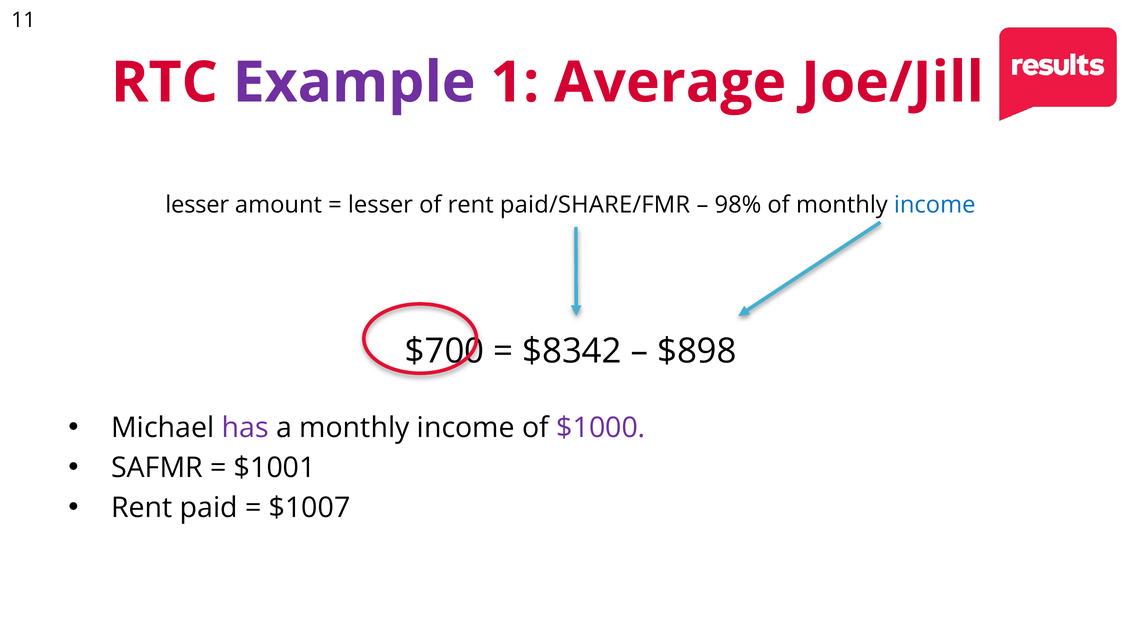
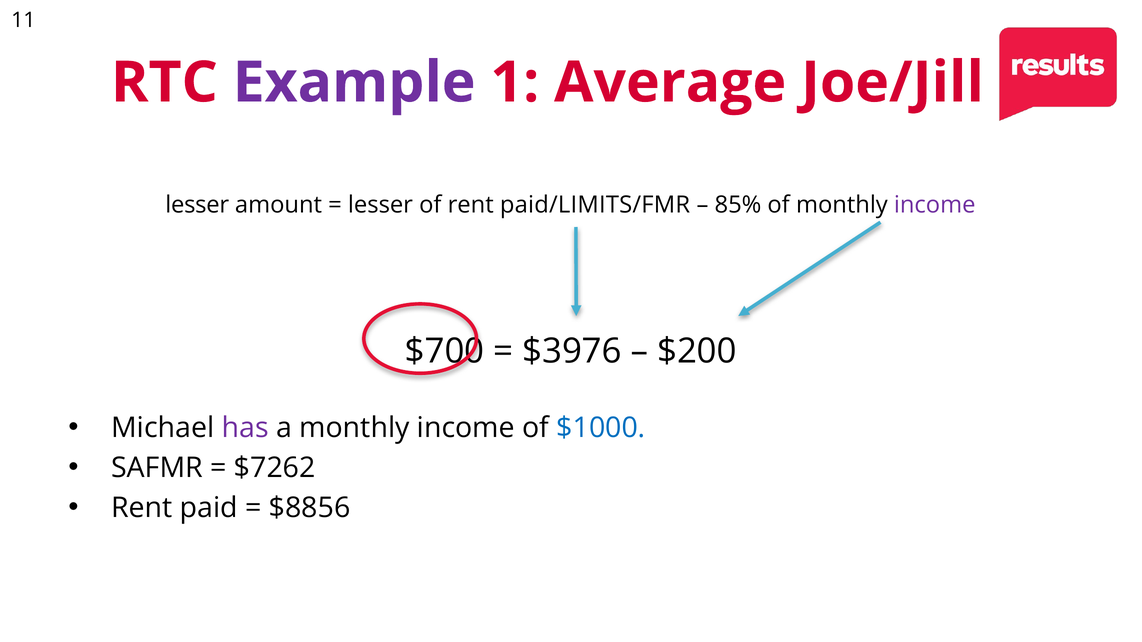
paid/SHARE/FMR: paid/SHARE/FMR -> paid/LIMITS/FMR
98%: 98% -> 85%
income at (935, 205) colour: blue -> purple
$8342: $8342 -> $3976
$898: $898 -> $200
$1000 colour: purple -> blue
$1001: $1001 -> $7262
$1007: $1007 -> $8856
